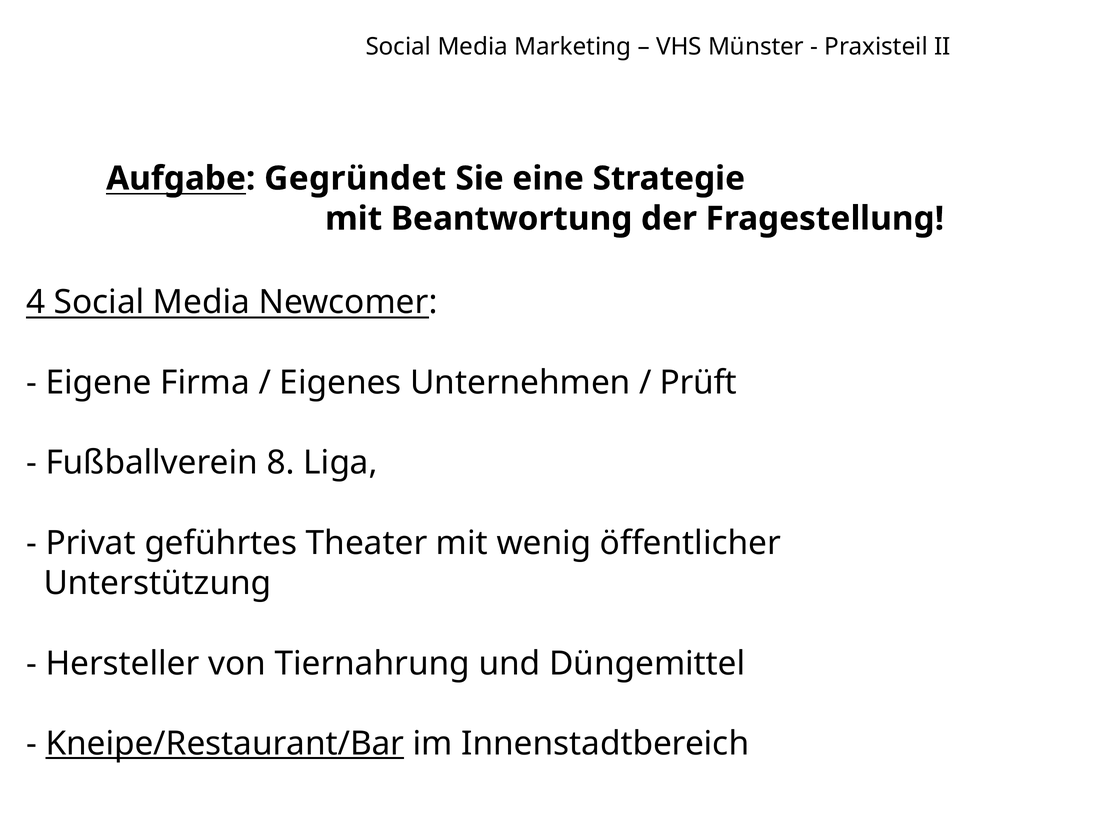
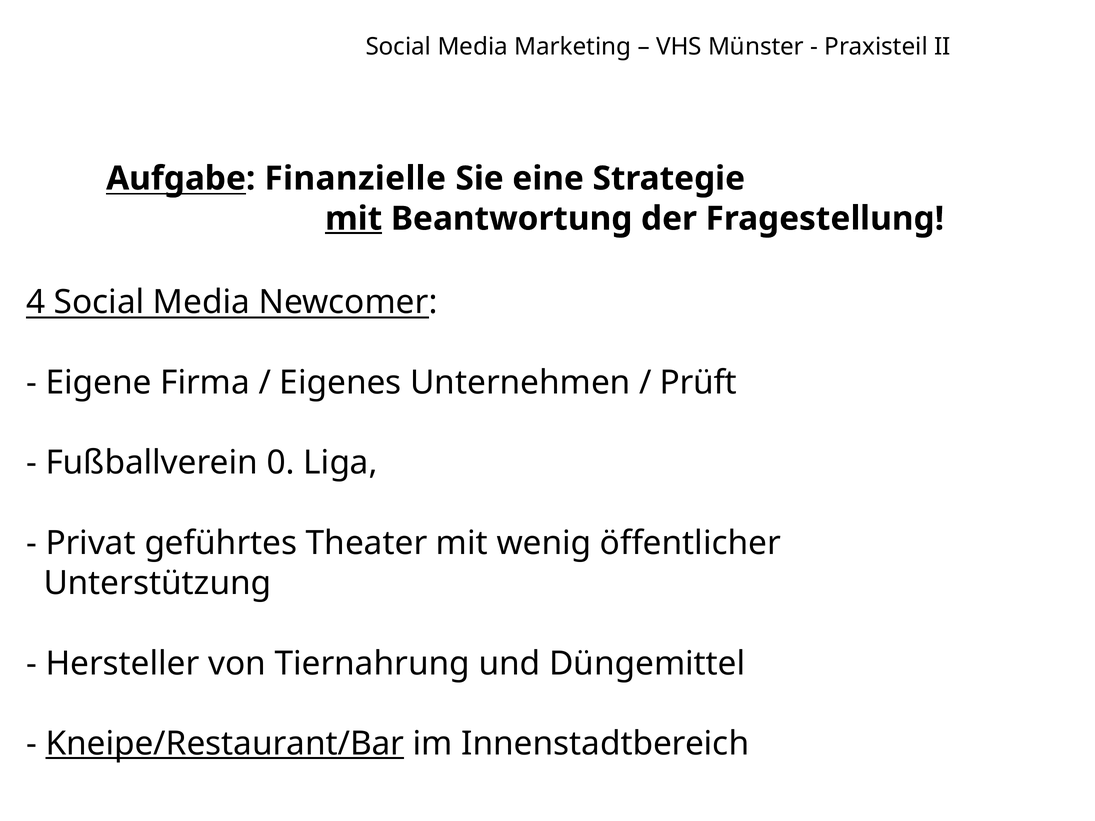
Gegründet: Gegründet -> Finanzielle
mit at (354, 219) underline: none -> present
8: 8 -> 0
